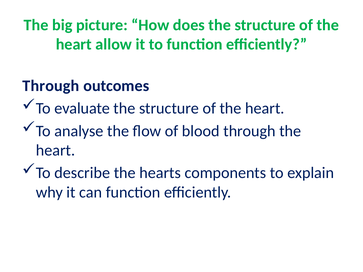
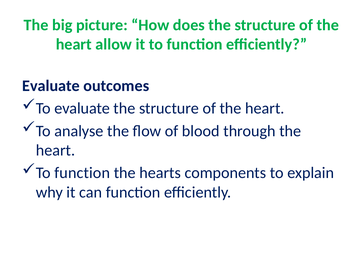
Through at (51, 86): Through -> Evaluate
describe at (82, 173): describe -> function
